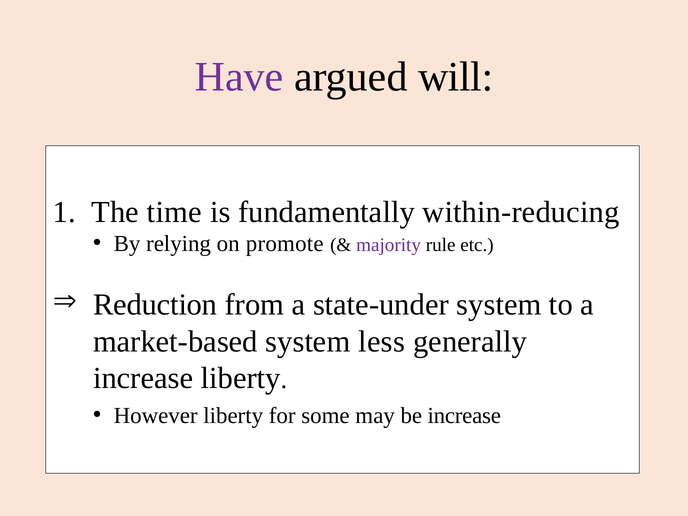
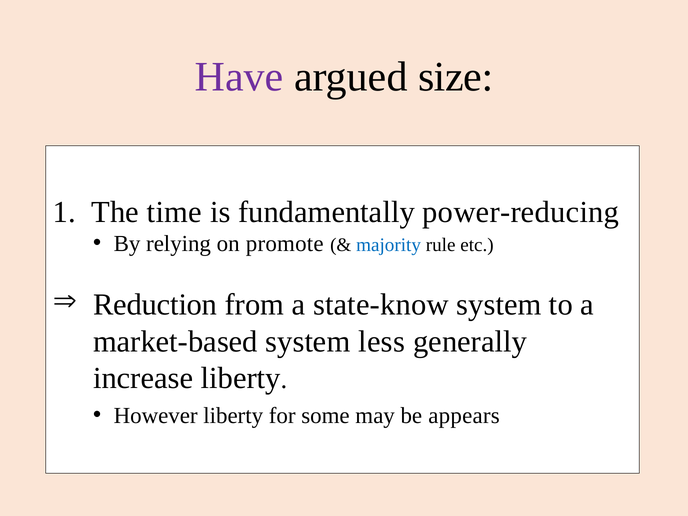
will: will -> size
within-reducing: within-reducing -> power-reducing
majority colour: purple -> blue
state-under: state-under -> state-know
be increase: increase -> appears
